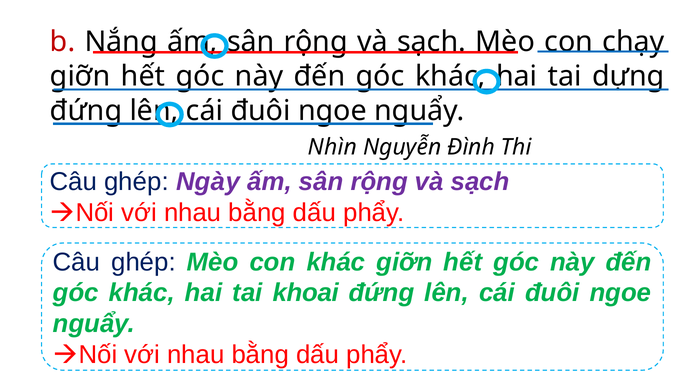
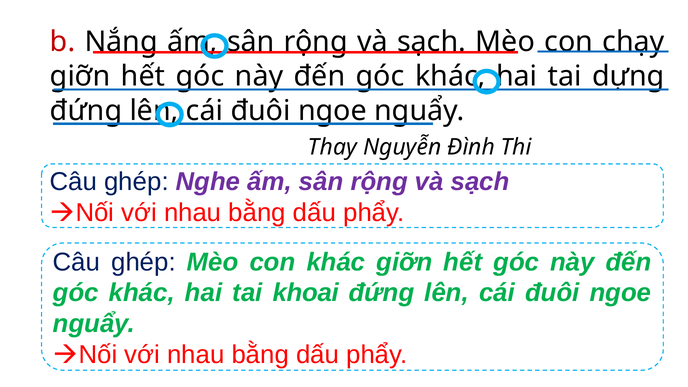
Nhìn: Nhìn -> Thay
Ngày: Ngày -> Nghe
